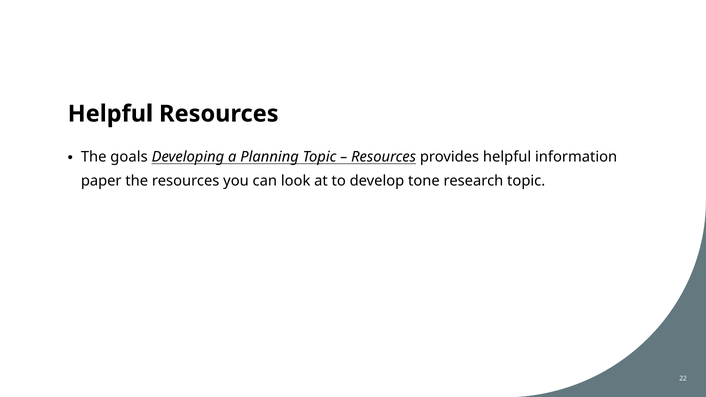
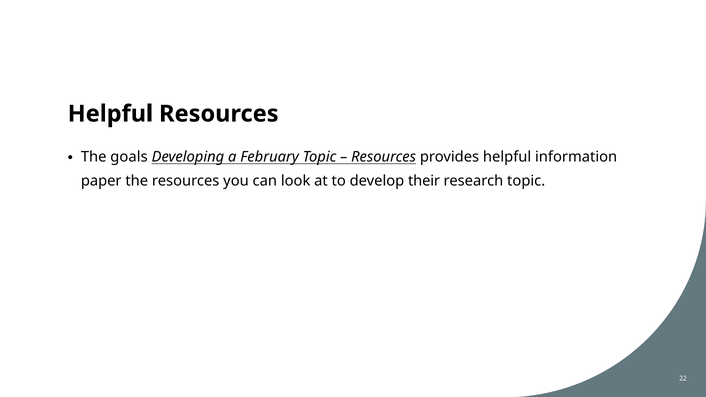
Planning: Planning -> February
tone: tone -> their
